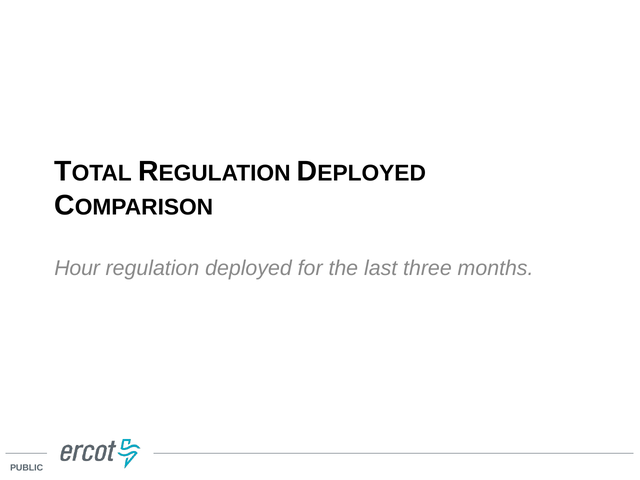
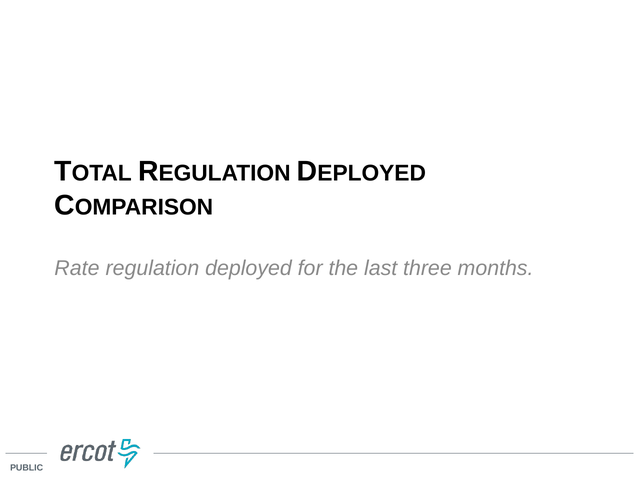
Hour: Hour -> Rate
